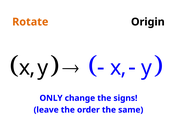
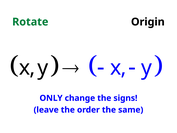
Rotate colour: orange -> green
